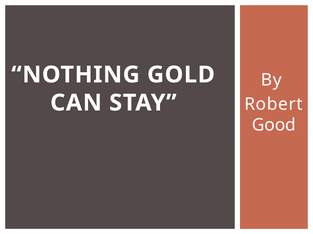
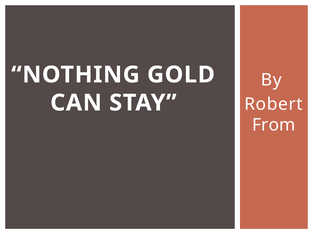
Good: Good -> From
